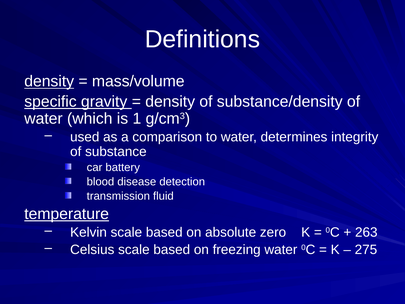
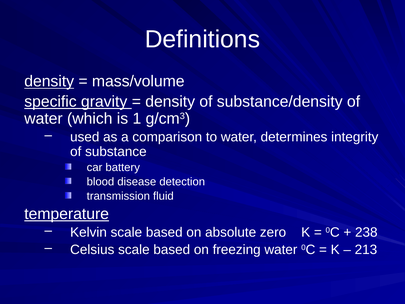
263: 263 -> 238
275: 275 -> 213
